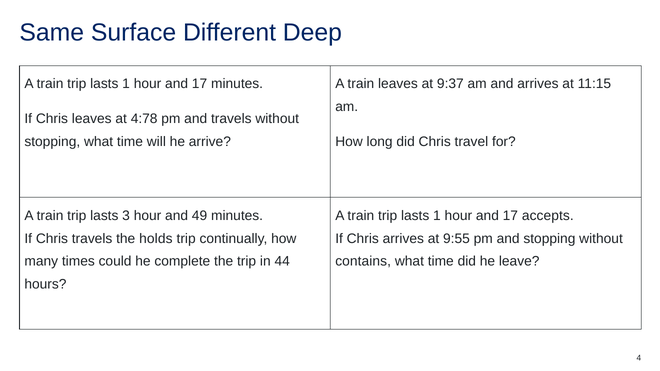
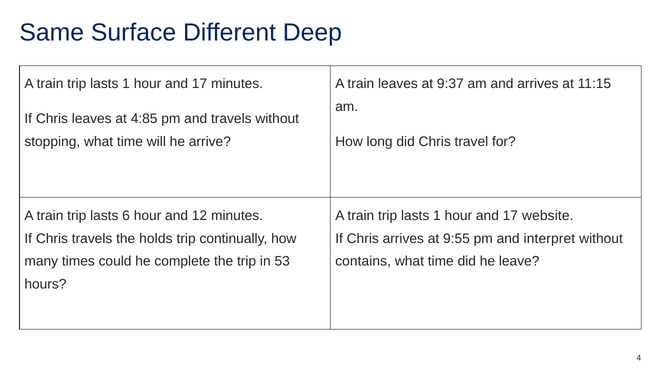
4:78: 4:78 -> 4:85
3: 3 -> 6
49: 49 -> 12
accepts: accepts -> website
and stopping: stopping -> interpret
44: 44 -> 53
